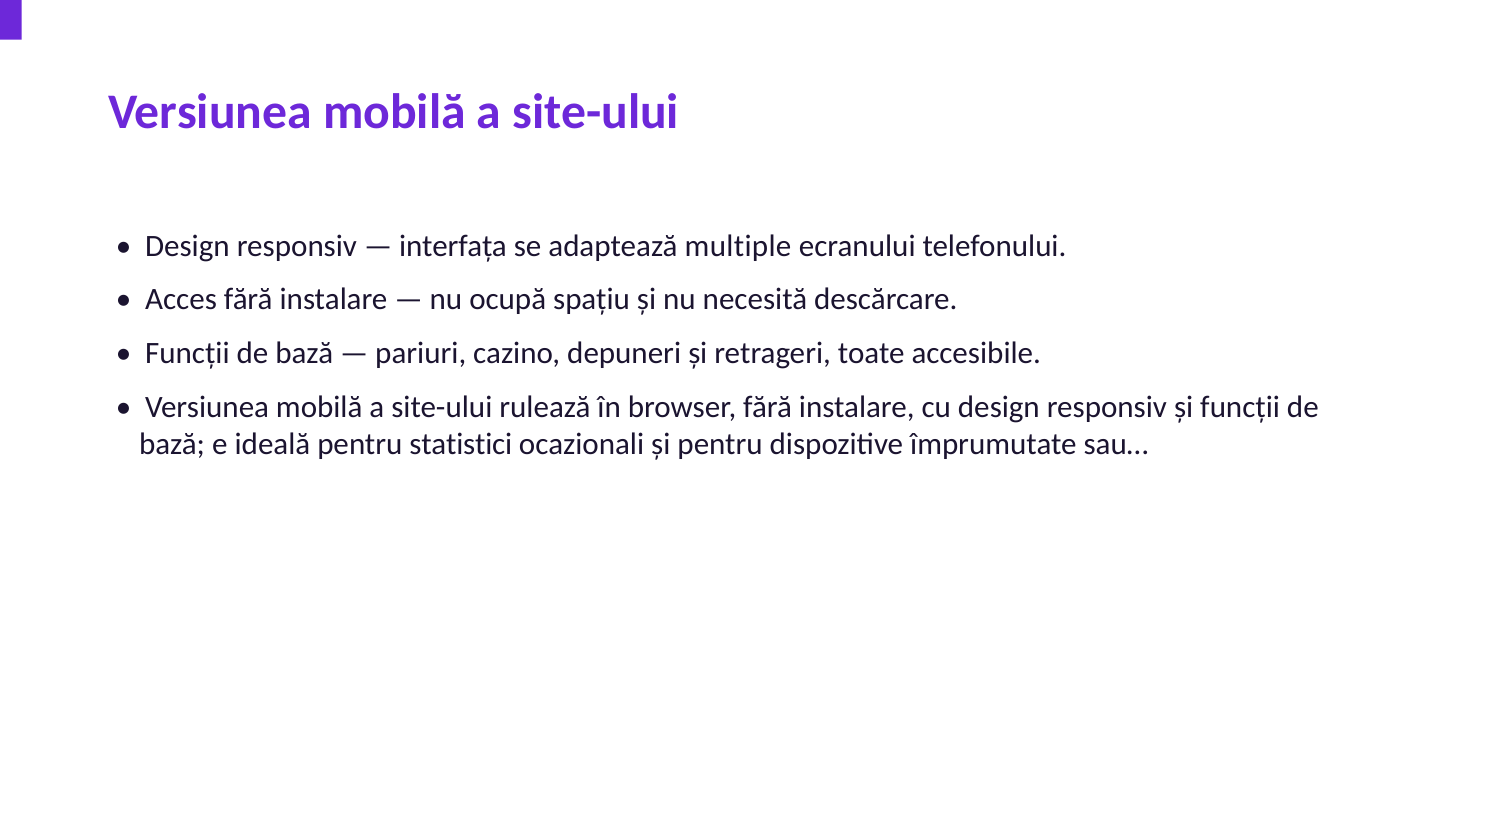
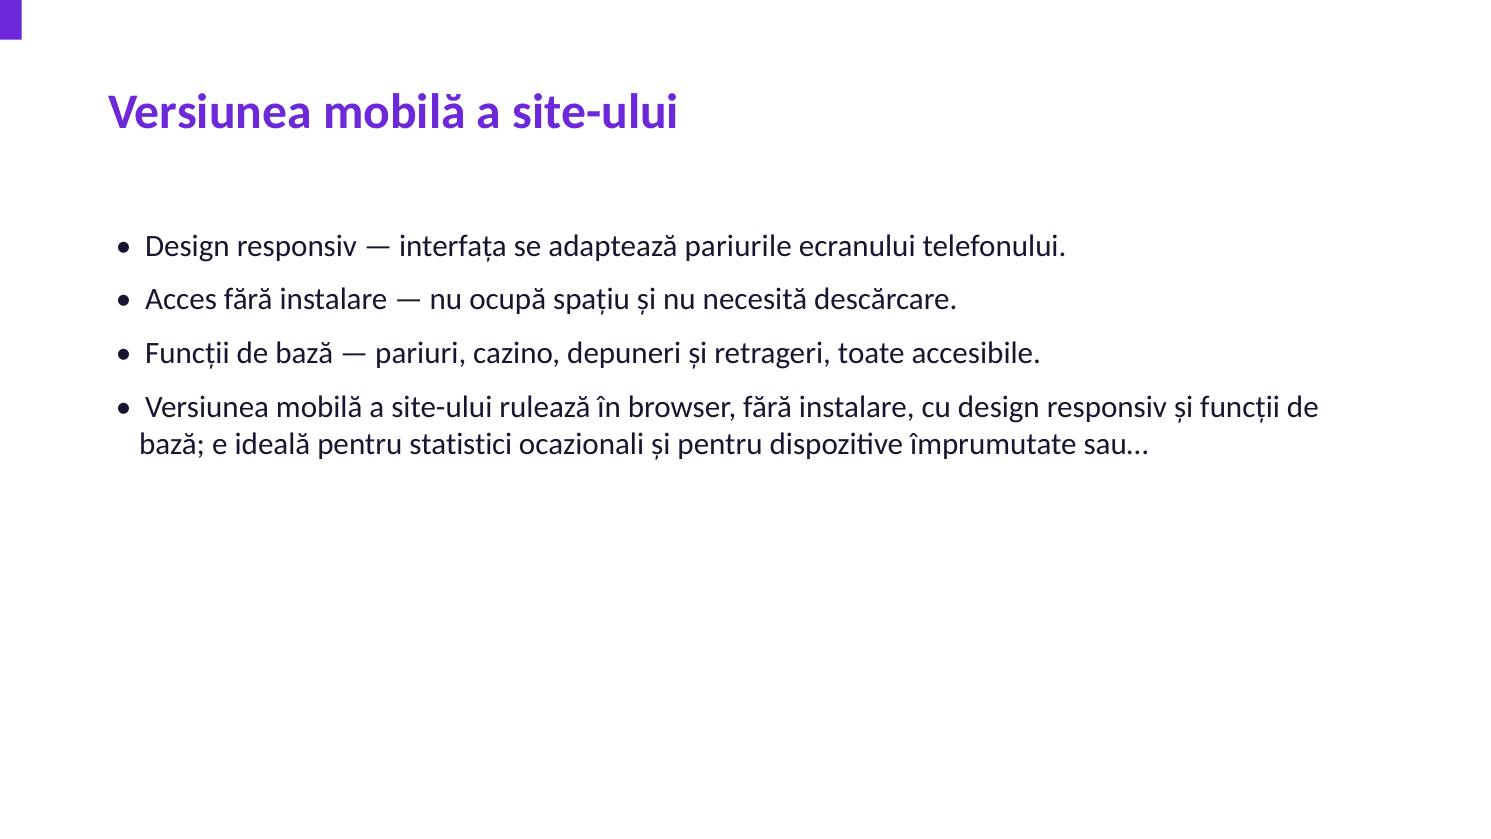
multiple: multiple -> pariurile
